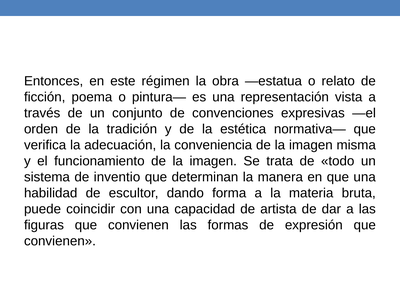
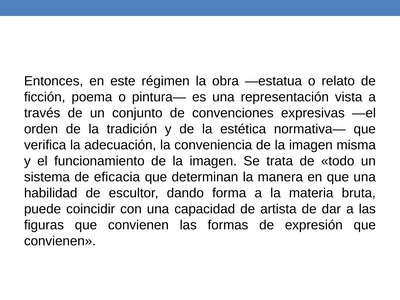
inventio: inventio -> eficacia
